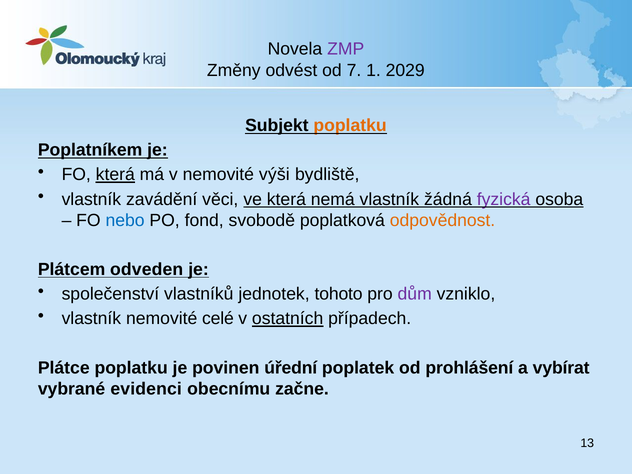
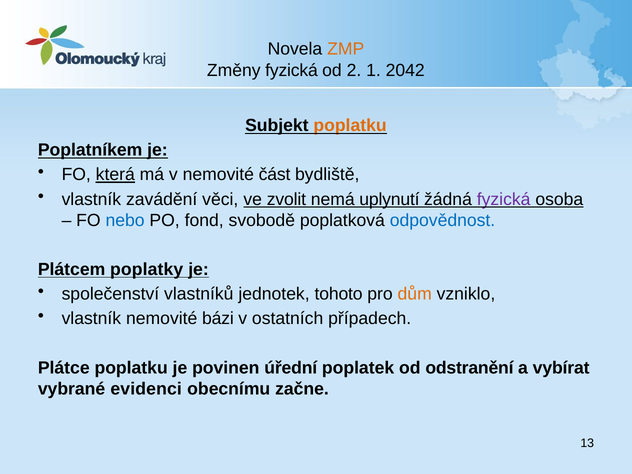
ZMP colour: purple -> orange
Změny odvést: odvést -> fyzická
7: 7 -> 2
2029: 2029 -> 2042
výši: výši -> část
ve která: která -> zvolit
nemá vlastník: vlastník -> uplynutí
odpovědnost colour: orange -> blue
odveden: odveden -> poplatky
dům colour: purple -> orange
celé: celé -> bázi
ostatních underline: present -> none
prohlášení: prohlášení -> odstranění
